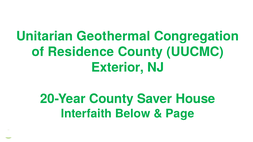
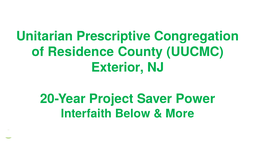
Geothermal: Geothermal -> Prescriptive
20-Year County: County -> Project
House: House -> Power
Page: Page -> More
